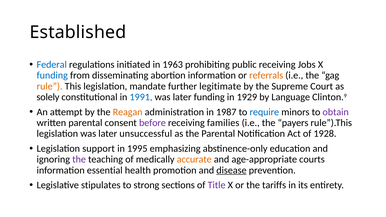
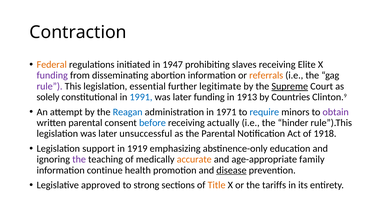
Established: Established -> Contraction
Federal colour: blue -> orange
1963: 1963 -> 1947
public: public -> slaves
Jobs: Jobs -> Elite
funding at (52, 75) colour: blue -> purple
rule colour: orange -> purple
mandate: mandate -> essential
Supreme underline: none -> present
1929: 1929 -> 1913
Language: Language -> Countries
Reagan colour: orange -> blue
1987: 1987 -> 1971
before colour: purple -> blue
families: families -> actually
payers: payers -> hinder
1928: 1928 -> 1918
1995: 1995 -> 1919
courts: courts -> family
essential: essential -> continue
stipulates: stipulates -> approved
Title colour: purple -> orange
